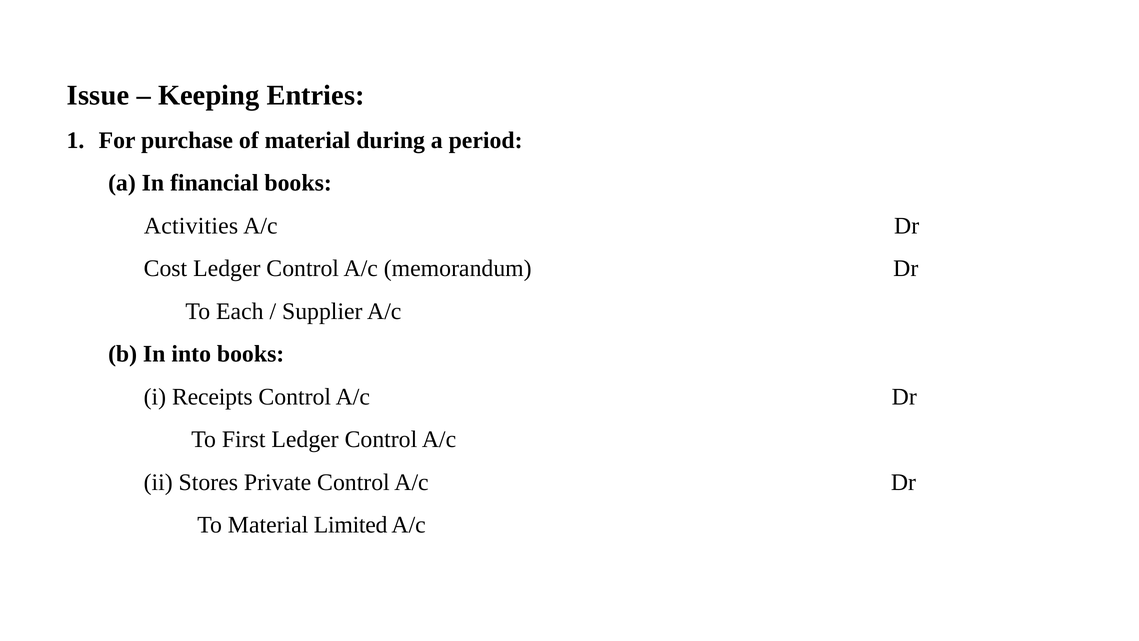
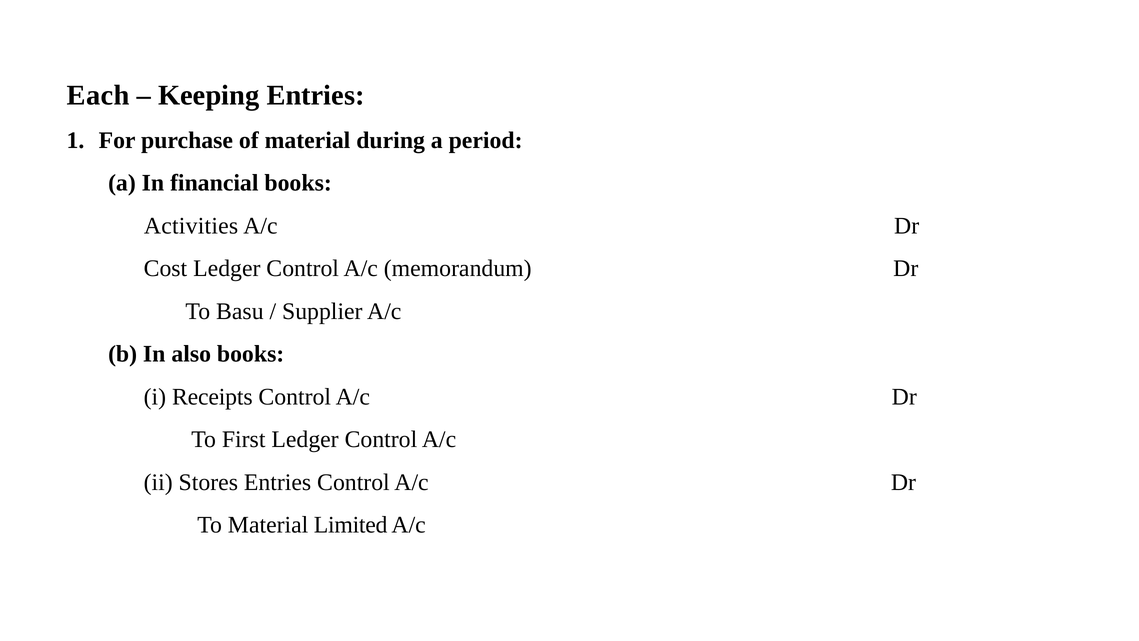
Issue: Issue -> Each
Each: Each -> Basu
into: into -> also
Stores Private: Private -> Entries
